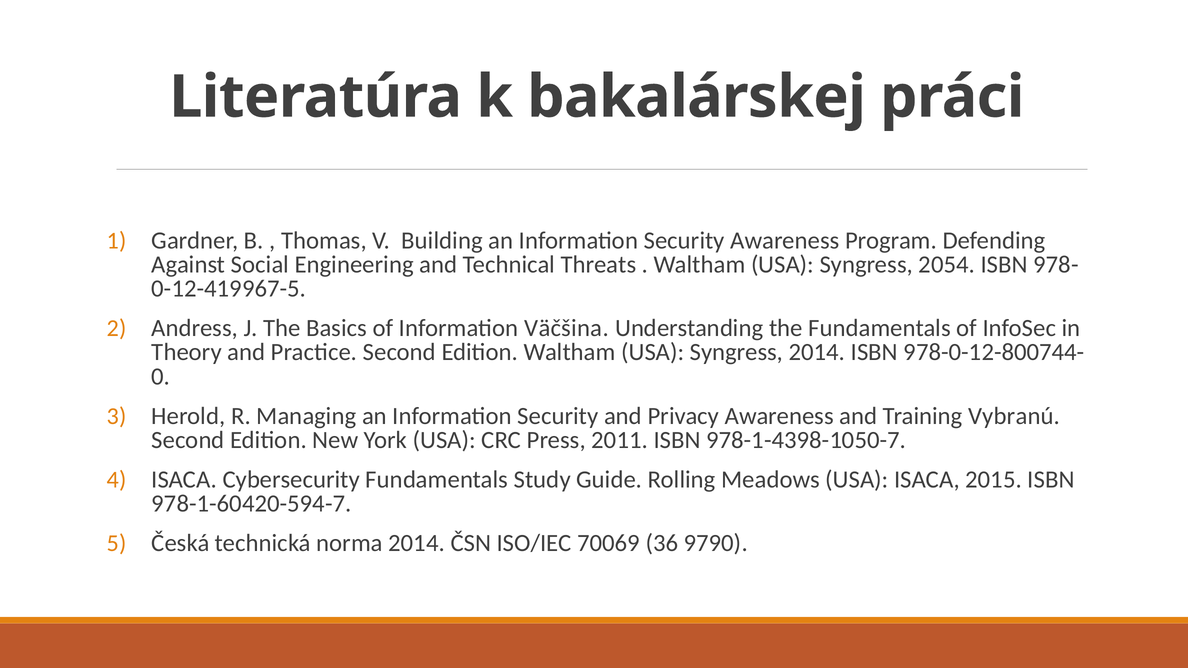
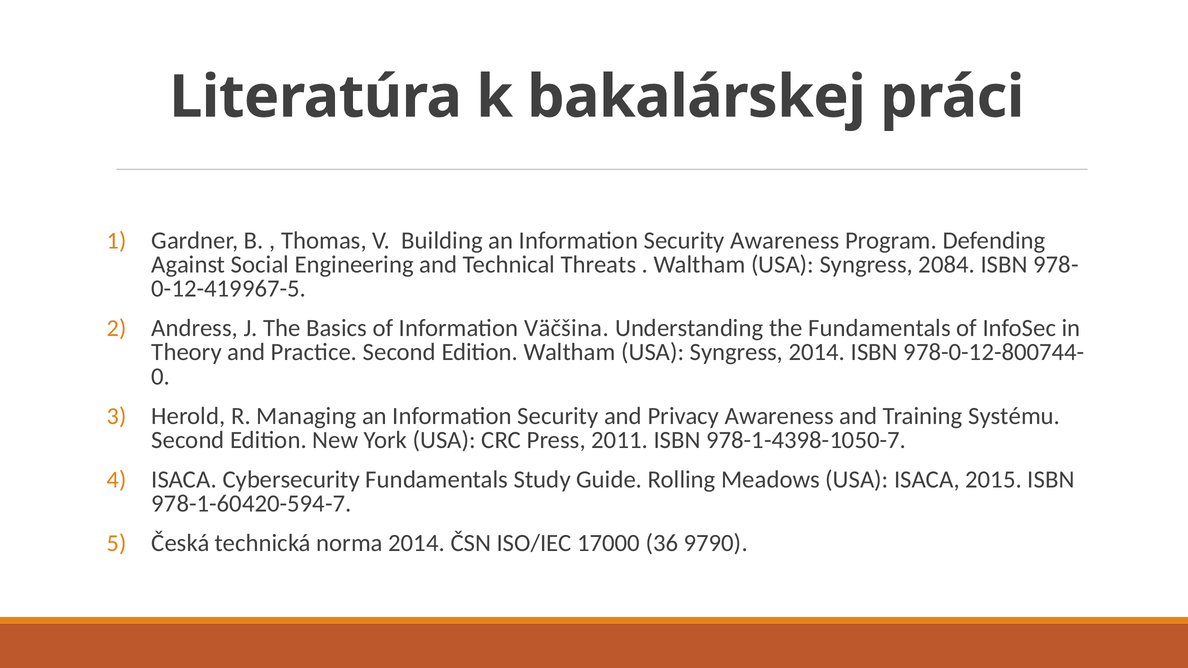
2054: 2054 -> 2084
Vybranú: Vybranú -> Systému
70069: 70069 -> 17000
